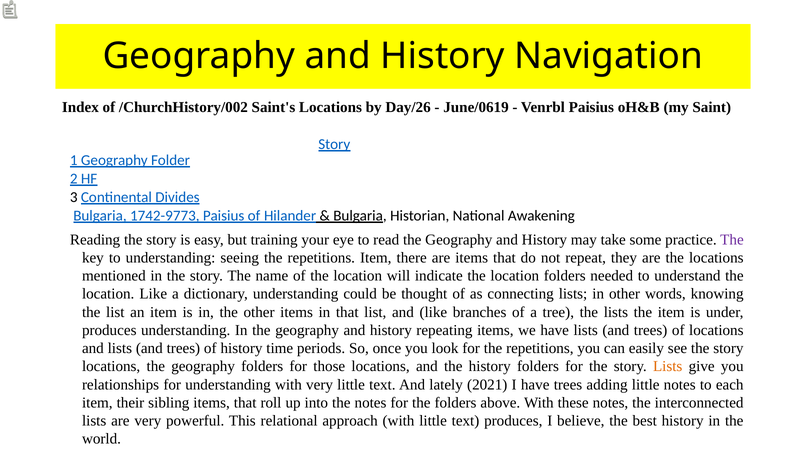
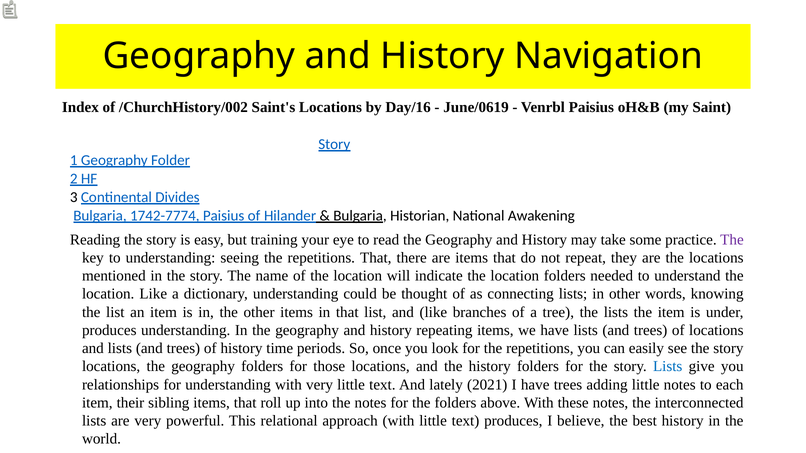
Day/26: Day/26 -> Day/16
1742-9773: 1742-9773 -> 1742-7774
repetitions Item: Item -> That
Lists at (668, 367) colour: orange -> blue
